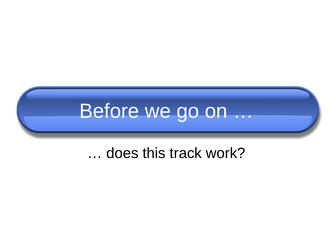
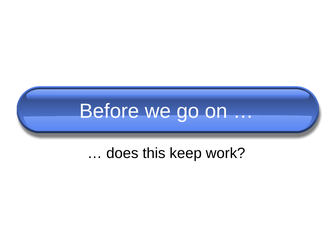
track: track -> keep
